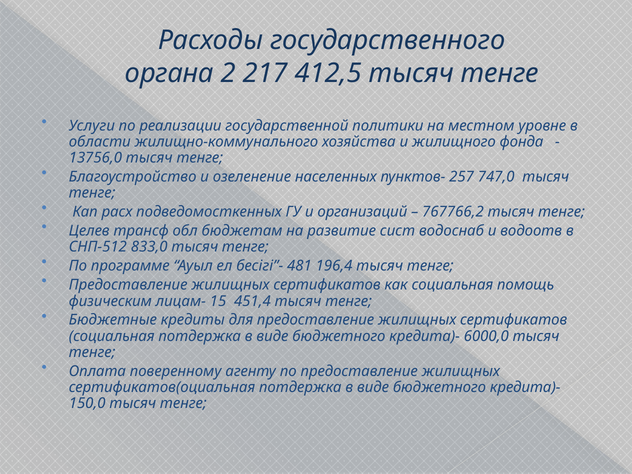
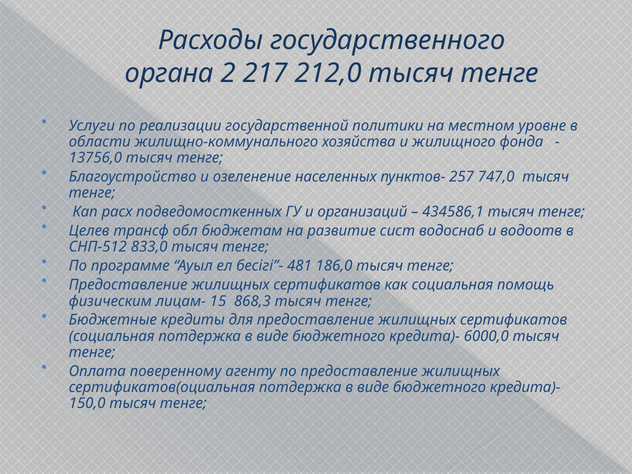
412,5: 412,5 -> 212,0
767766,2: 767766,2 -> 434586,1
196,4: 196,4 -> 186,0
451,4: 451,4 -> 868,3
